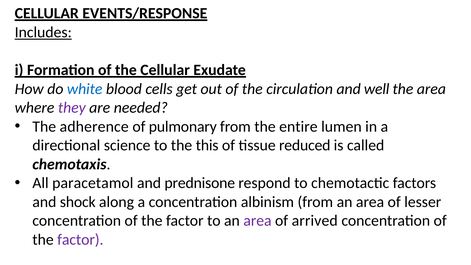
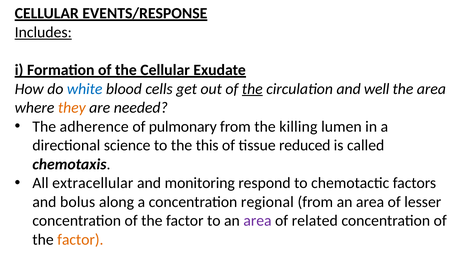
the at (252, 89) underline: none -> present
they colour: purple -> orange
entire: entire -> killing
paracetamol: paracetamol -> extracellular
prednisone: prednisone -> monitoring
shock: shock -> bolus
albinism: albinism -> regional
arrived: arrived -> related
factor at (80, 240) colour: purple -> orange
